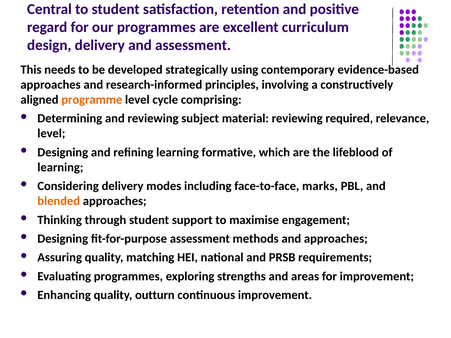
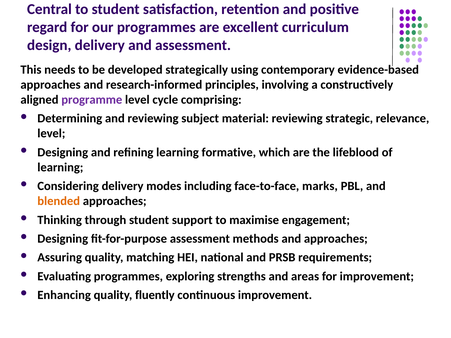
programme colour: orange -> purple
required: required -> strategic
outturn: outturn -> fluently
